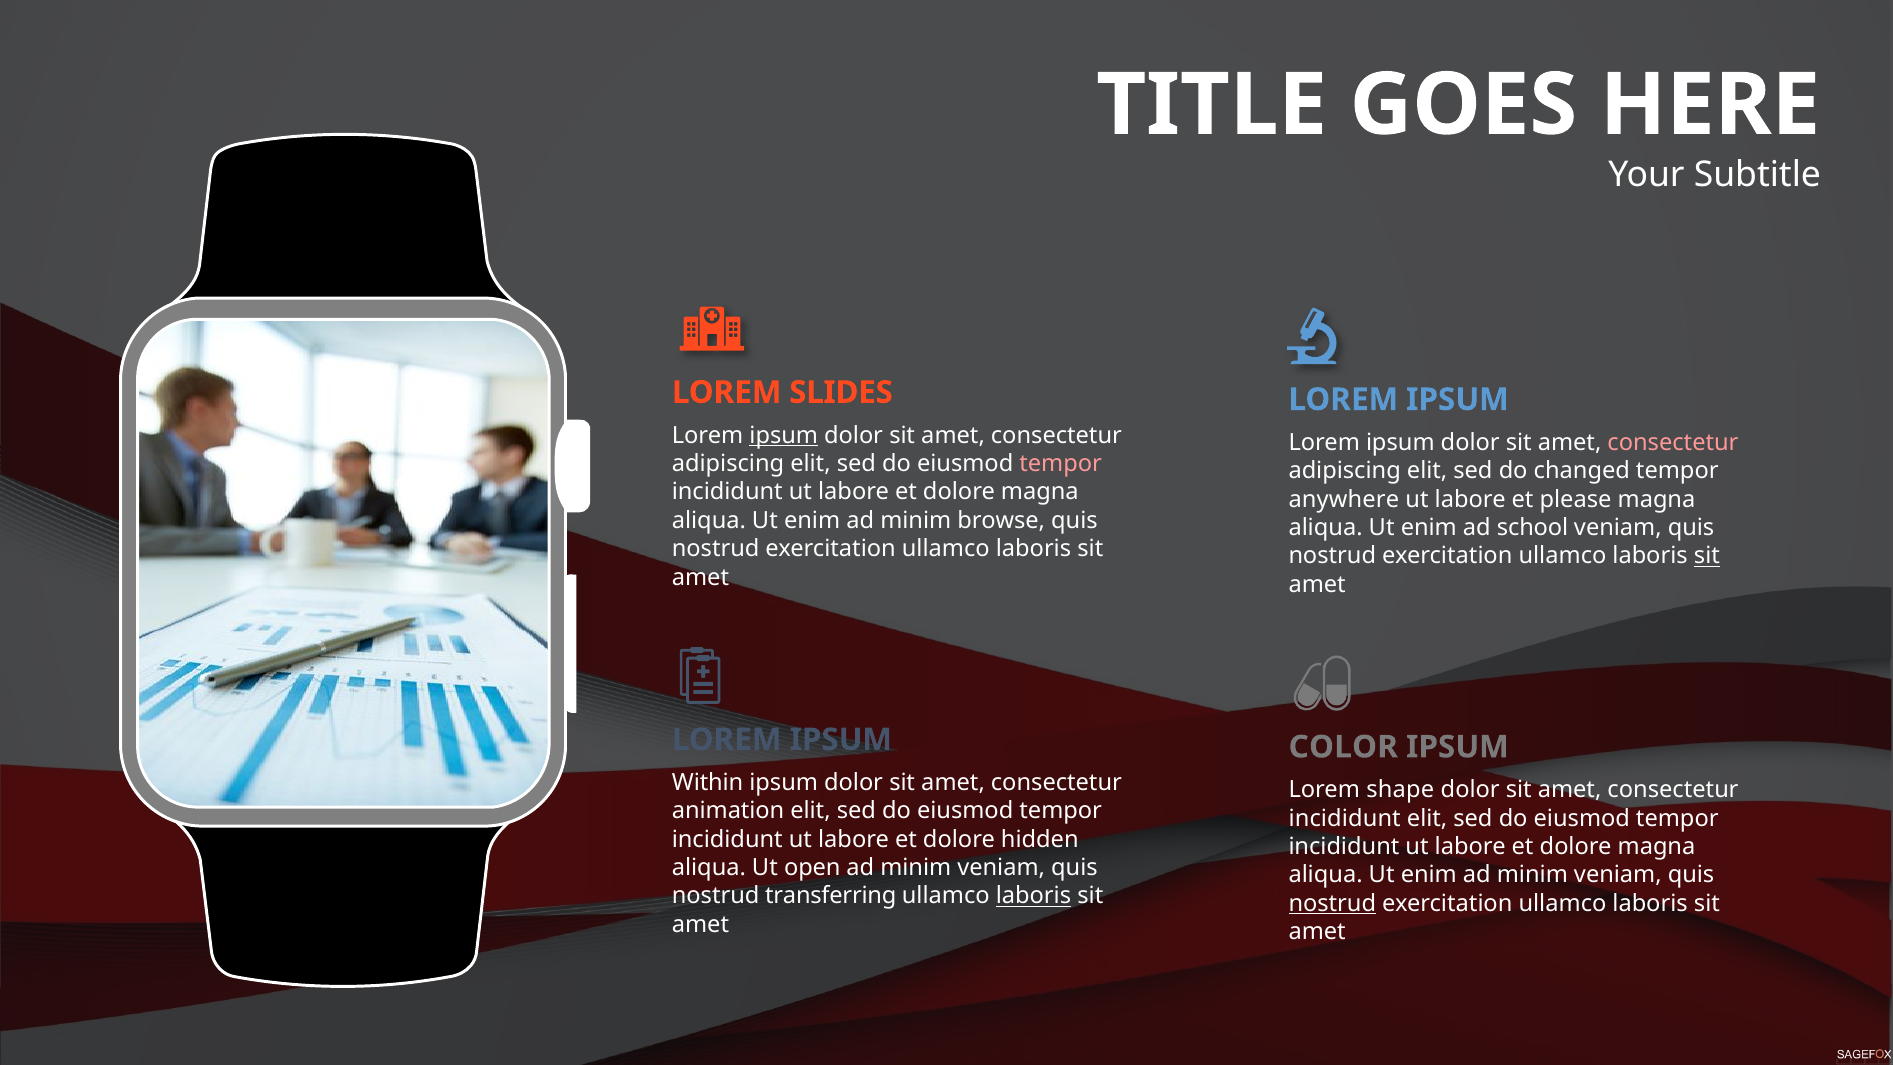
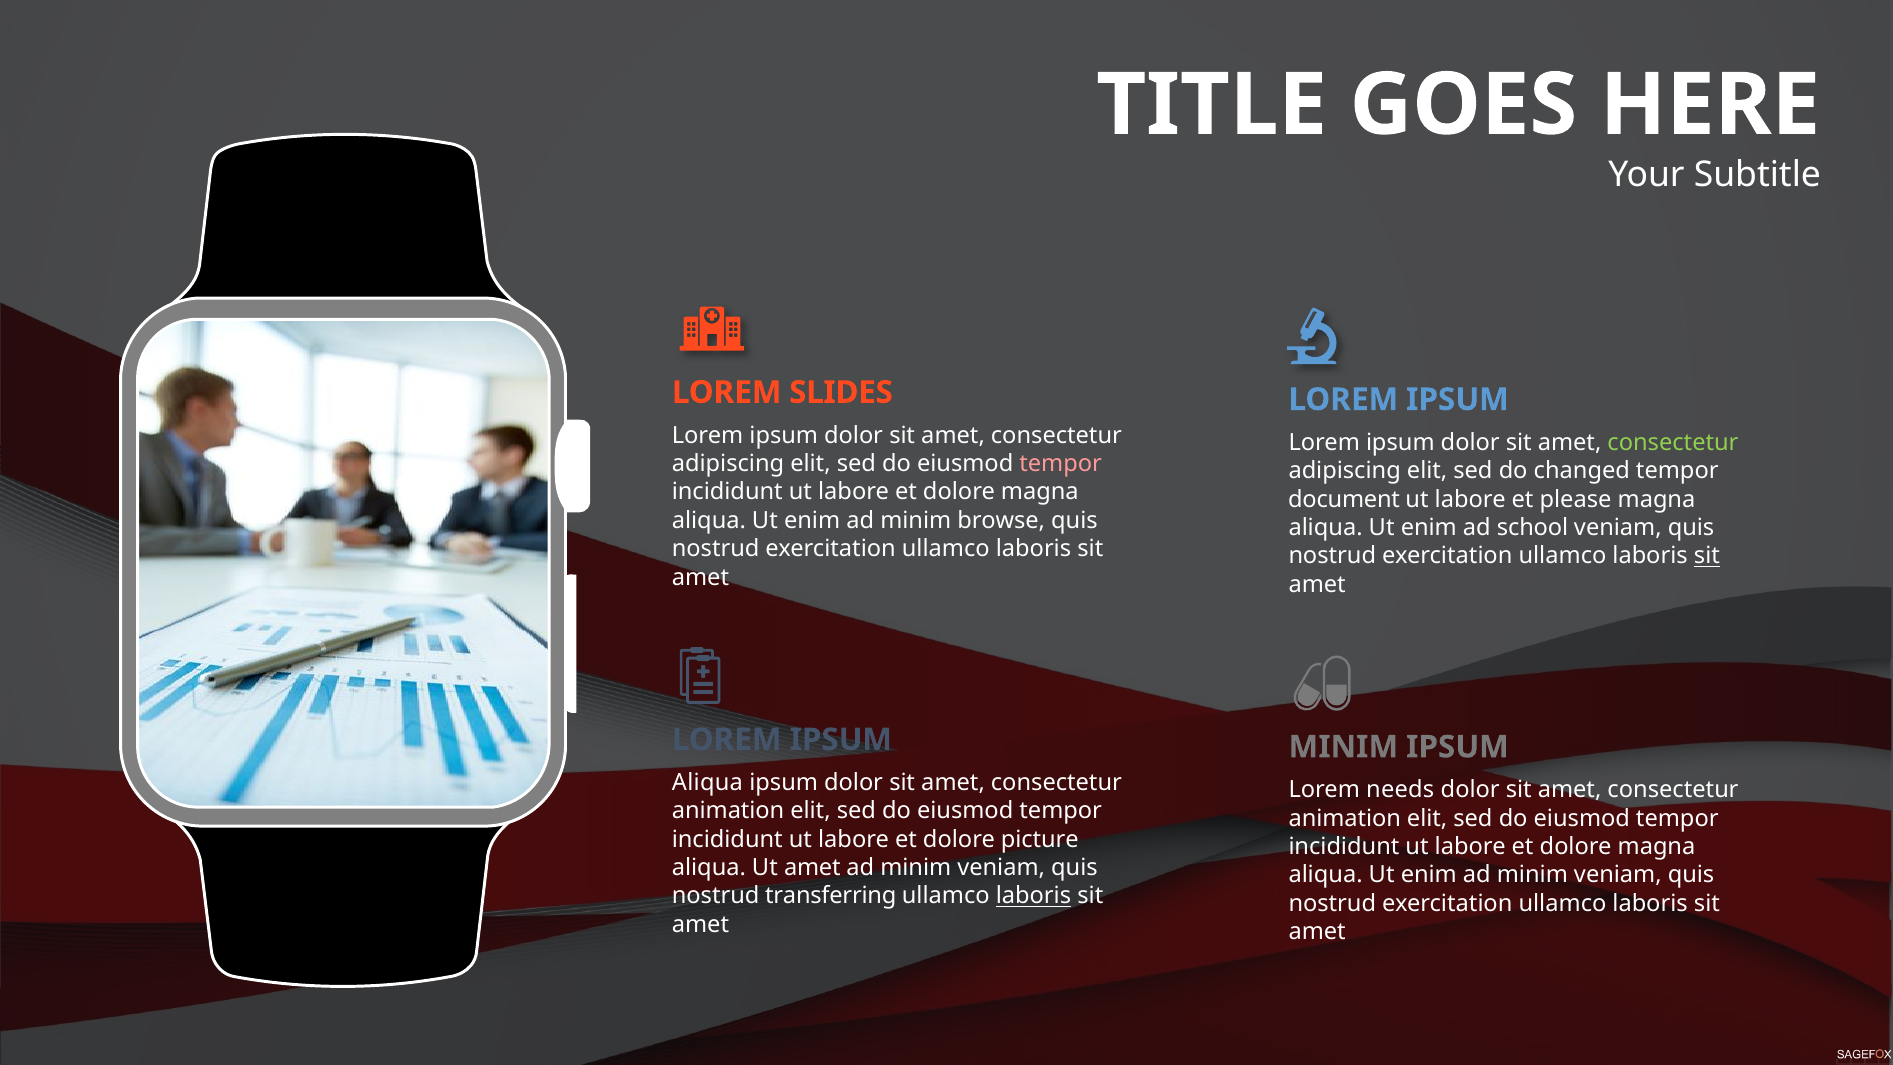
ipsum at (784, 435) underline: present -> none
consectetur at (1673, 442) colour: pink -> light green
anywhere: anywhere -> document
COLOR at (1343, 747): COLOR -> MINIM
Within at (708, 782): Within -> Aliqua
shape: shape -> needs
incididunt at (1345, 818): incididunt -> animation
hidden: hidden -> picture
Ut open: open -> amet
nostrud at (1332, 903) underline: present -> none
